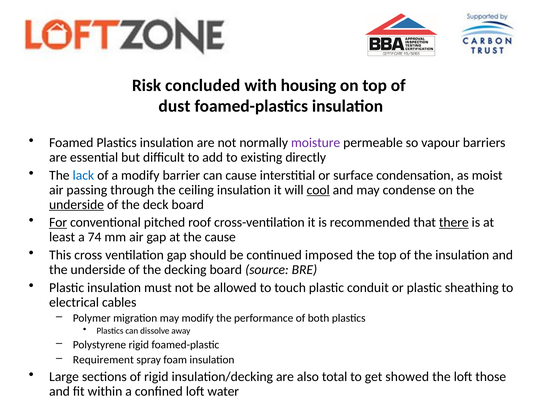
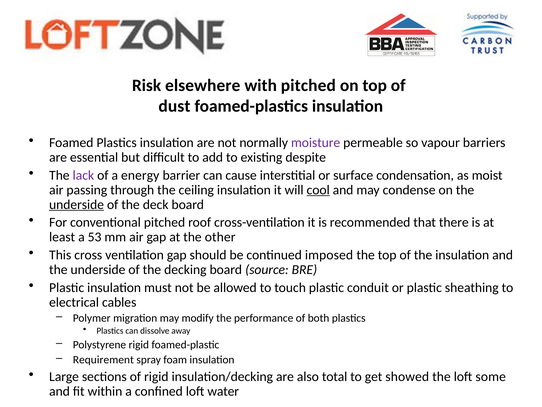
concluded: concluded -> elsewhere
with housing: housing -> pitched
directly: directly -> despite
lack colour: blue -> purple
a modify: modify -> energy
For underline: present -> none
there underline: present -> none
74: 74 -> 53
the cause: cause -> other
those: those -> some
